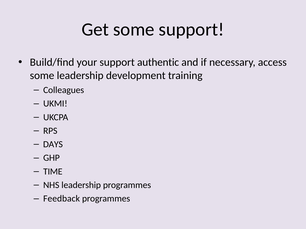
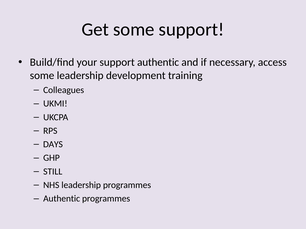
TIME: TIME -> STILL
Feedback at (62, 199): Feedback -> Authentic
